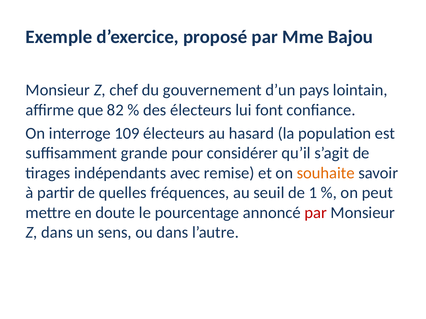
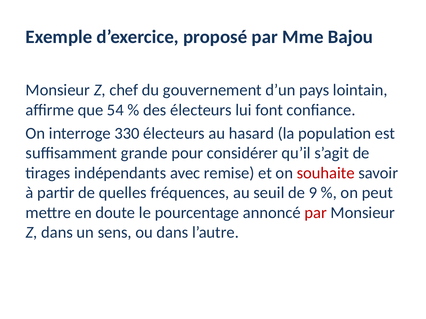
82: 82 -> 54
109: 109 -> 330
souhaite colour: orange -> red
1: 1 -> 9
